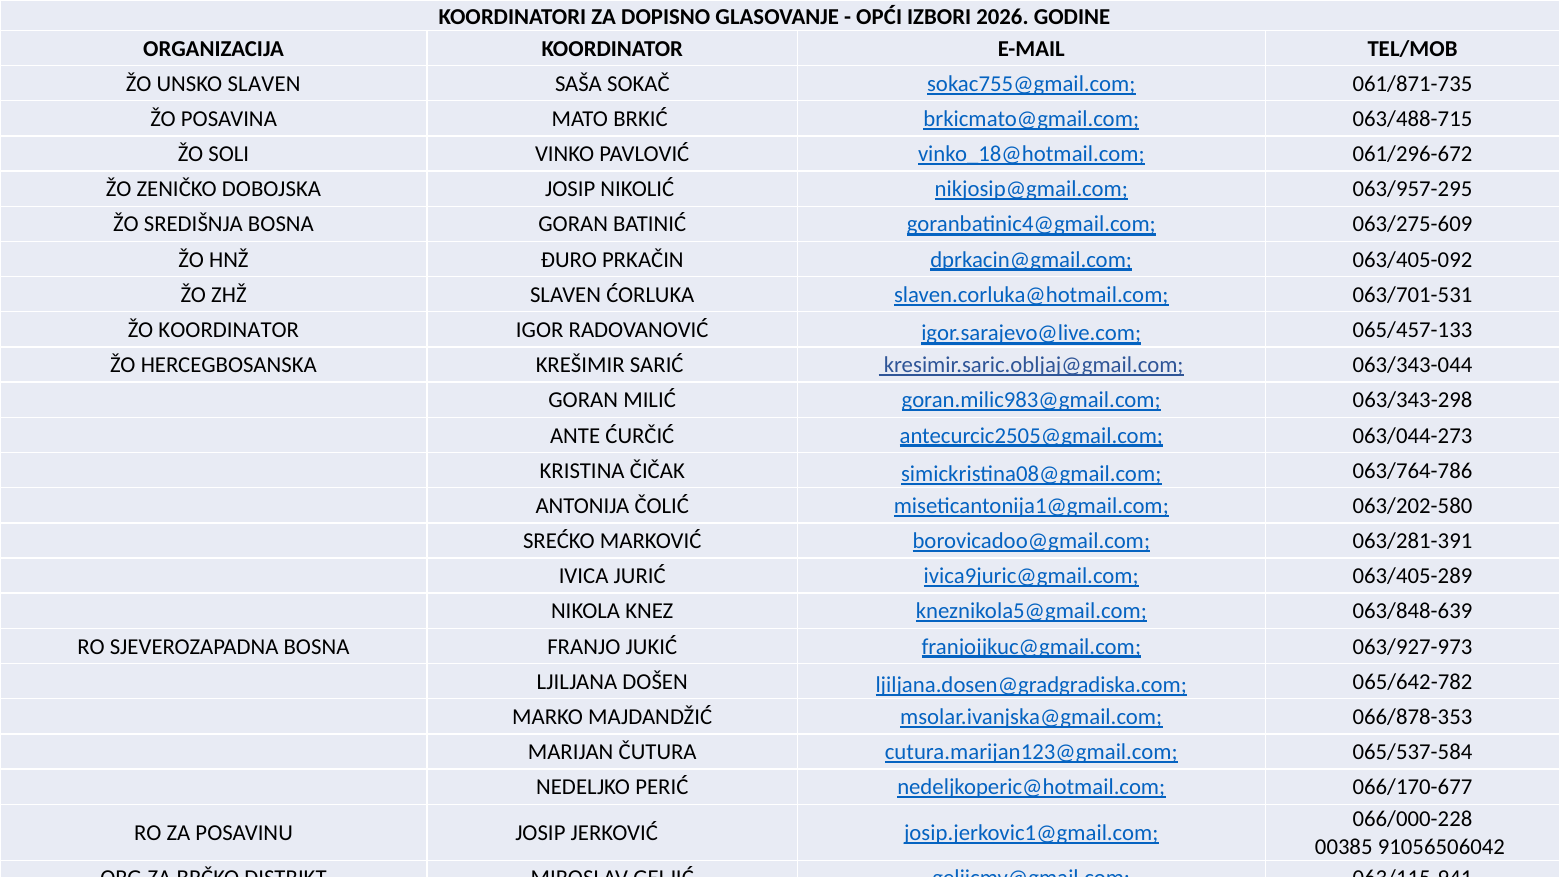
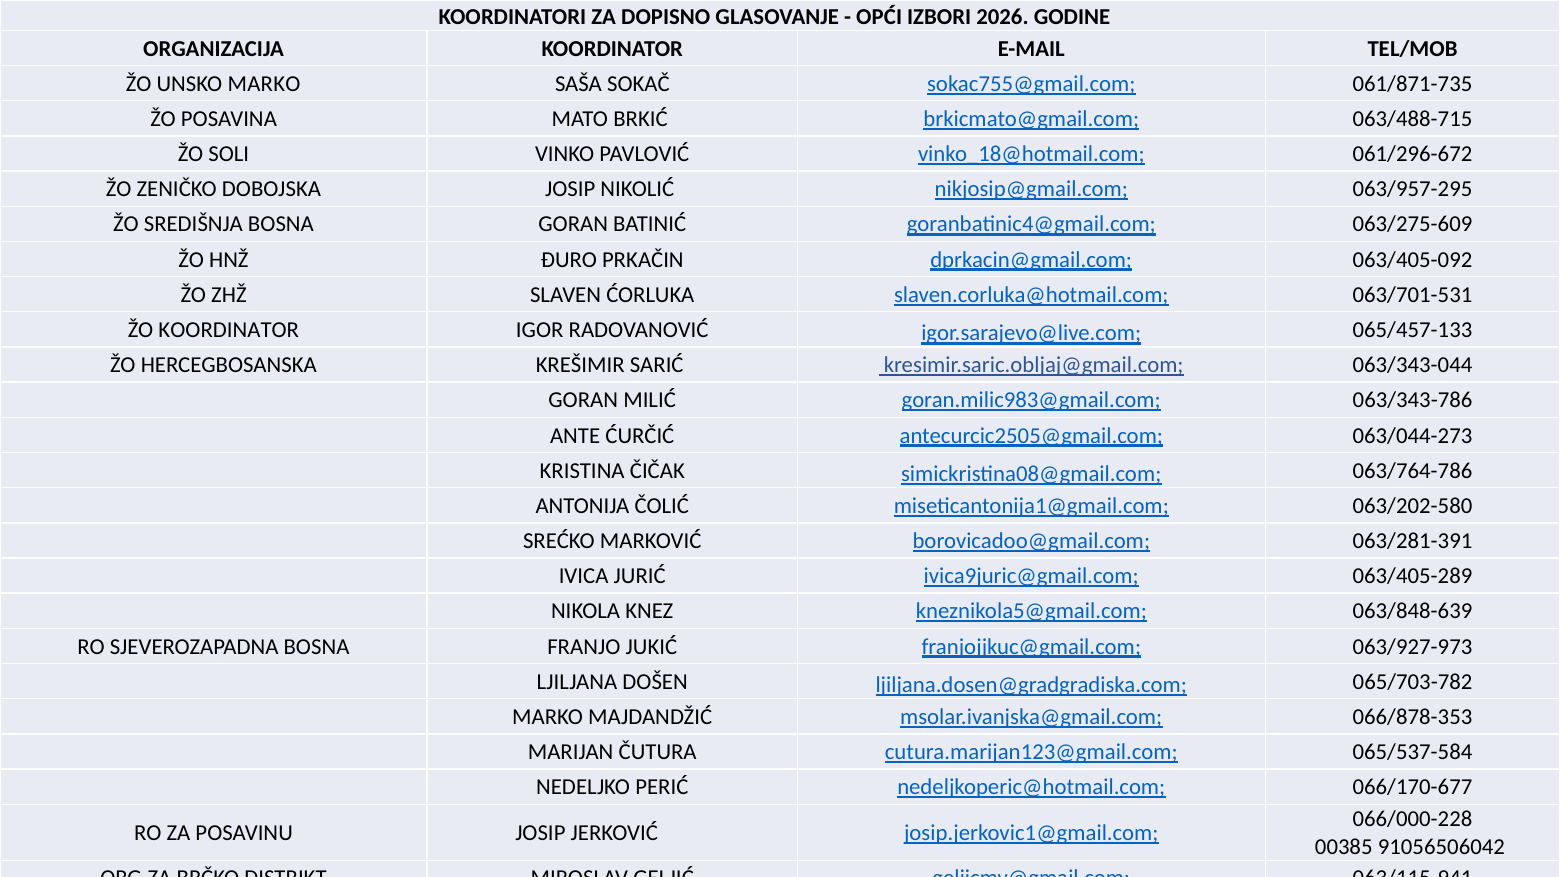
UNSKO SLAVEN: SLAVEN -> MARKO
063/343-298: 063/343-298 -> 063/343-786
065/642-782: 065/642-782 -> 065/703-782
